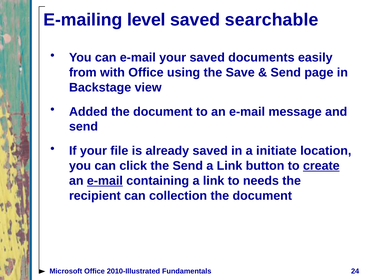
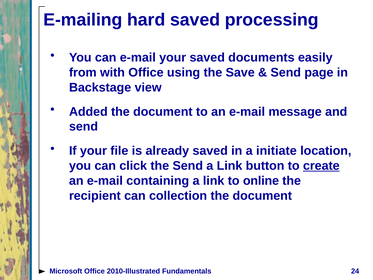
level: level -> hard
searchable: searchable -> processing
e-mail at (105, 181) underline: present -> none
needs: needs -> online
